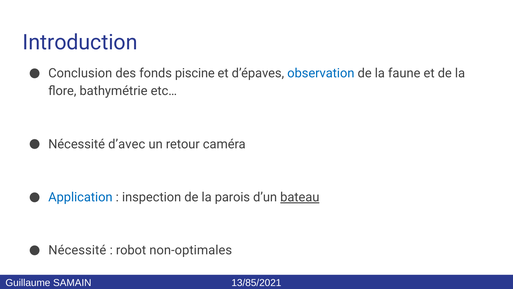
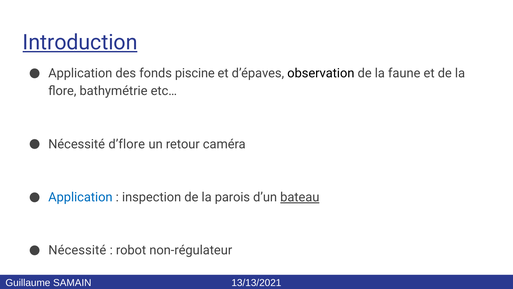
Introduction underline: none -> present
Conclusion at (80, 73): Conclusion -> Application
observation colour: blue -> black
d’avec: d’avec -> d’flore
non-optimales: non-optimales -> non-régulateur
13/85/2021: 13/85/2021 -> 13/13/2021
